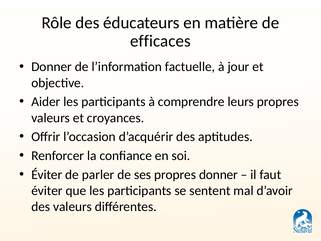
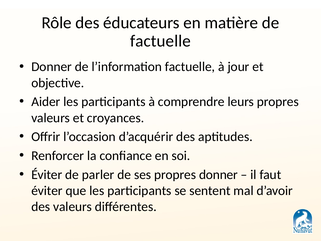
efficaces at (160, 41): efficaces -> factuelle
